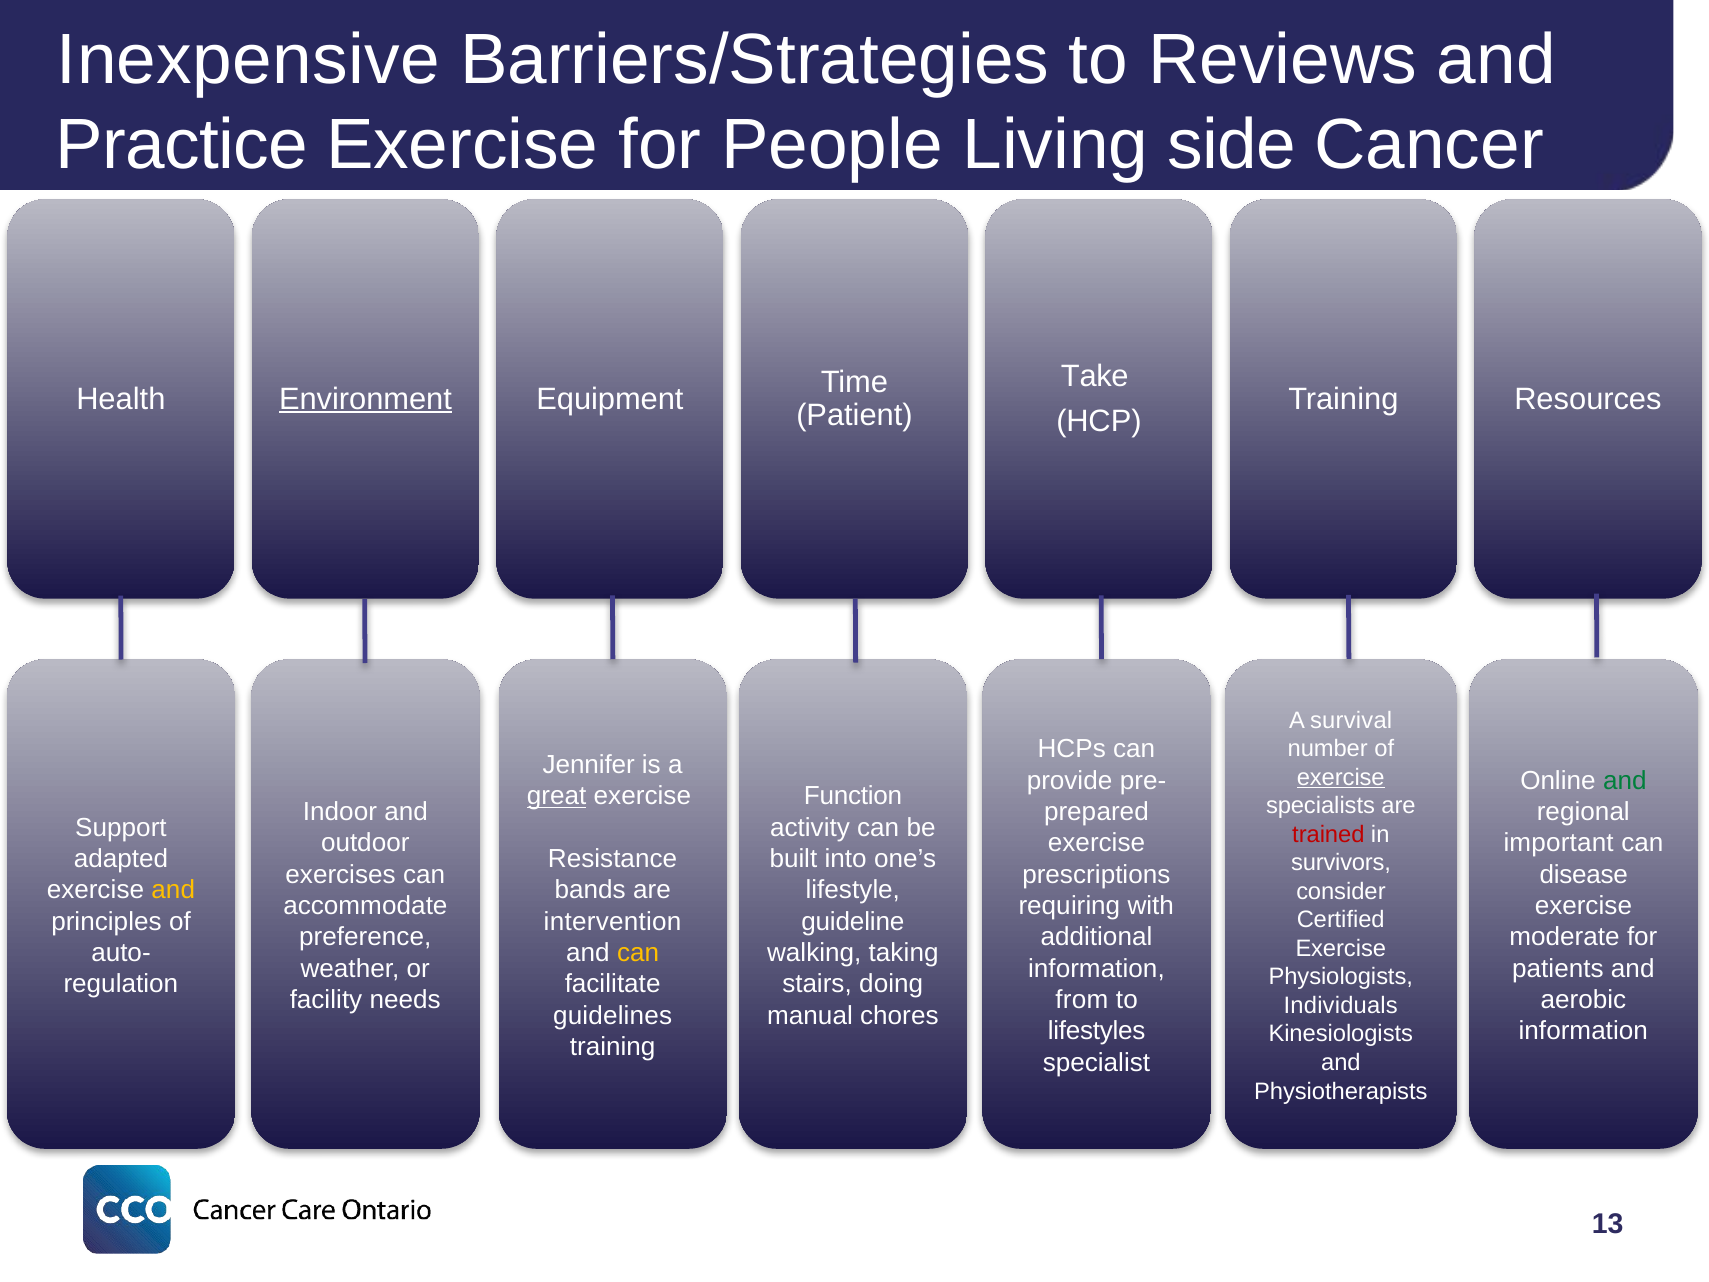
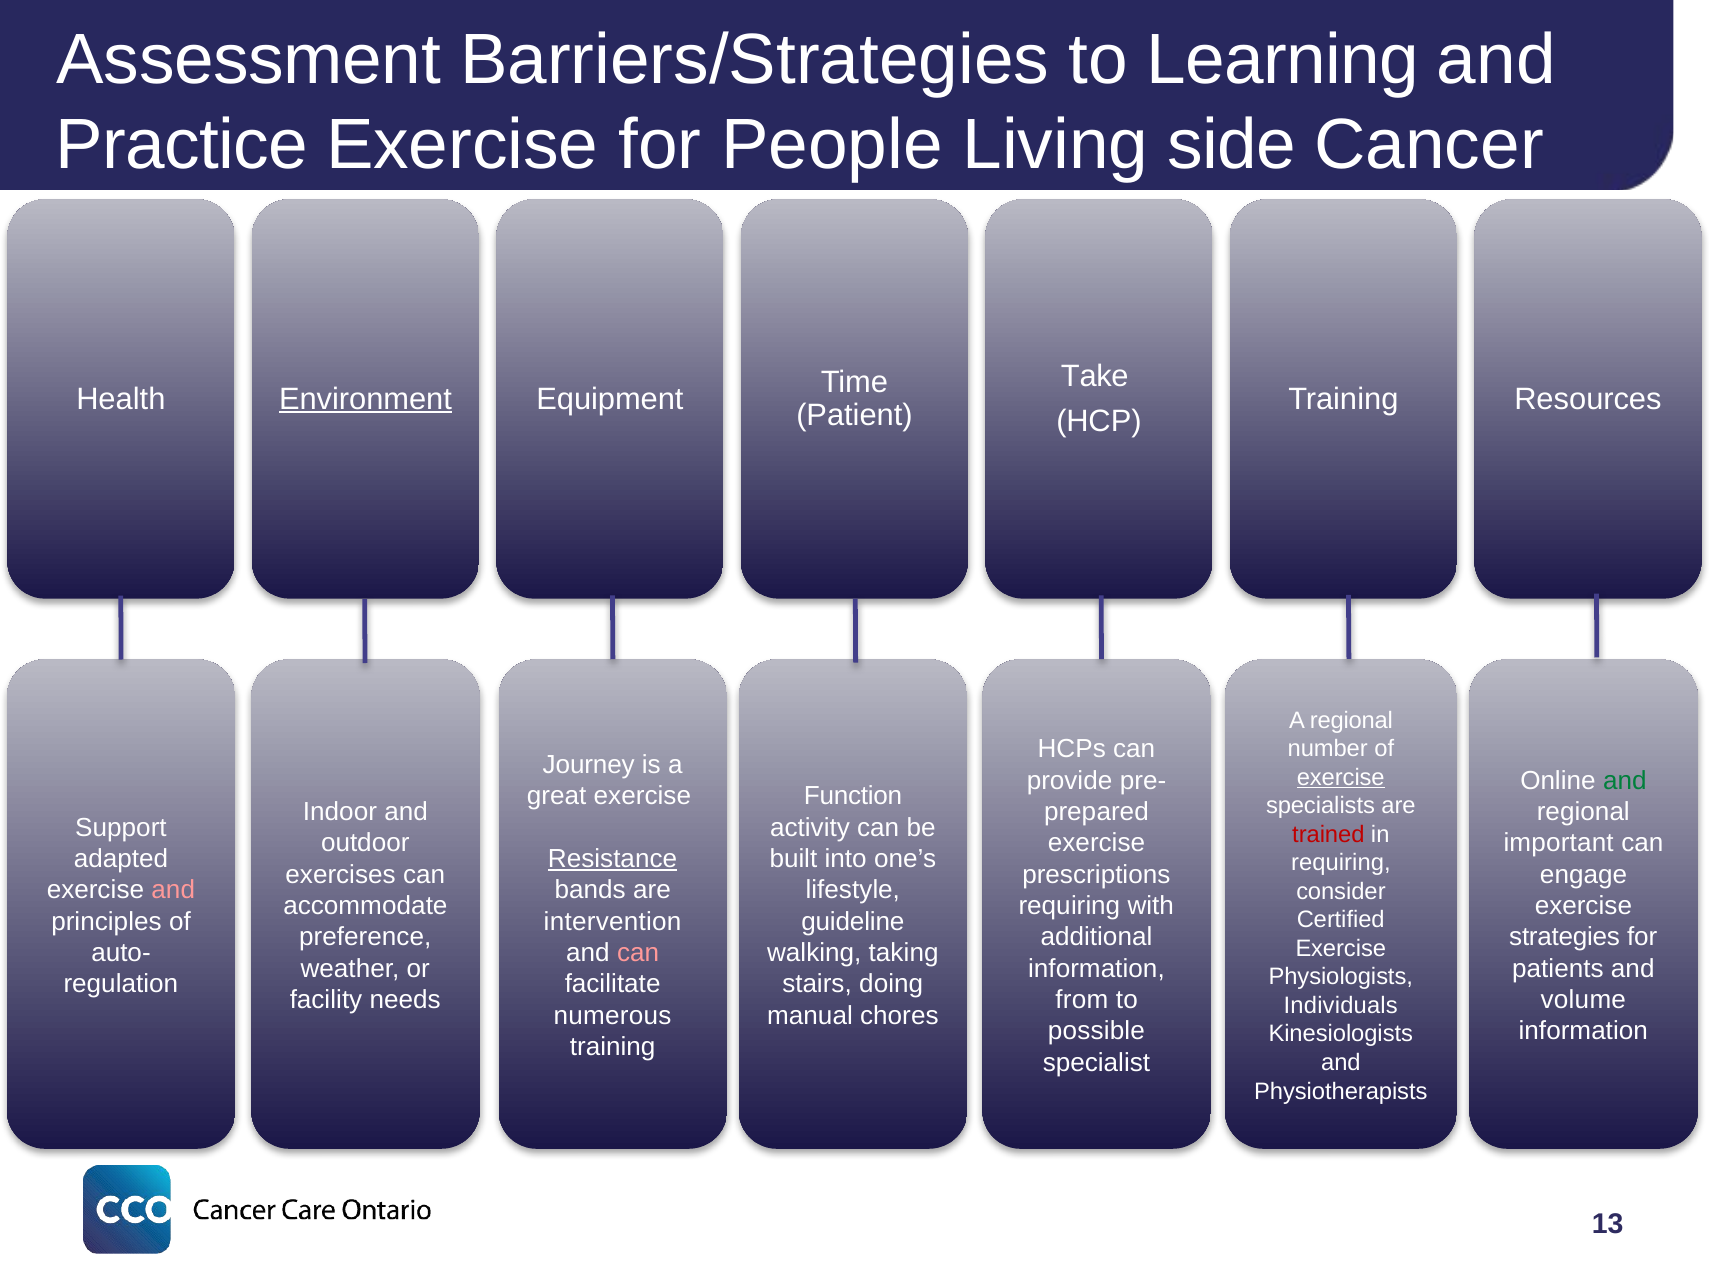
Inexpensive: Inexpensive -> Assessment
Reviews: Reviews -> Learning
A survival: survival -> regional
Jennifer: Jennifer -> Journey
great underline: present -> none
Resistance underline: none -> present
survivors at (1341, 863): survivors -> requiring
disease: disease -> engage
and at (173, 890) colour: yellow -> pink
moderate: moderate -> strategies
can at (638, 953) colour: yellow -> pink
aerobic: aerobic -> volume
guidelines: guidelines -> numerous
lifestyles: lifestyles -> possible
